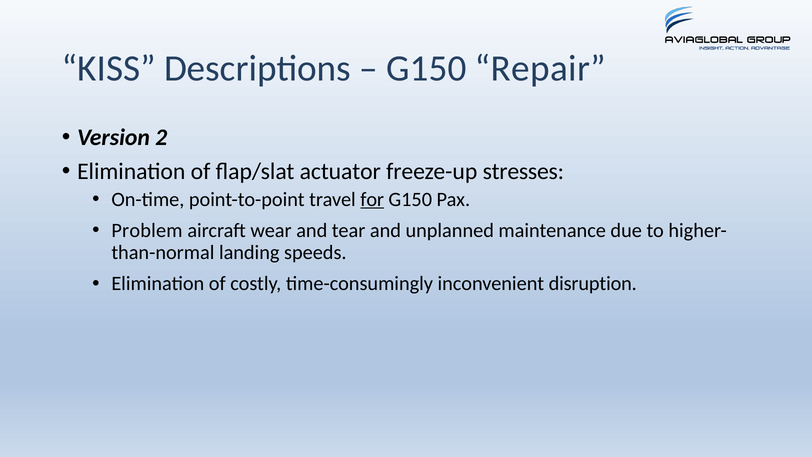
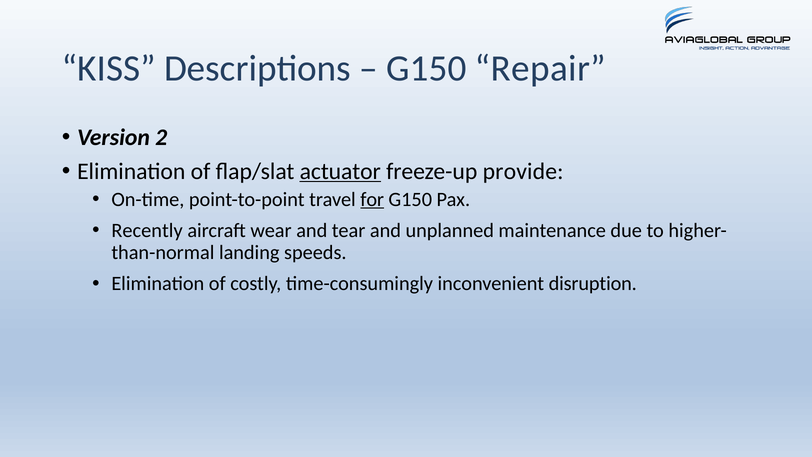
actuator underline: none -> present
stresses: stresses -> provide
Problem: Problem -> Recently
